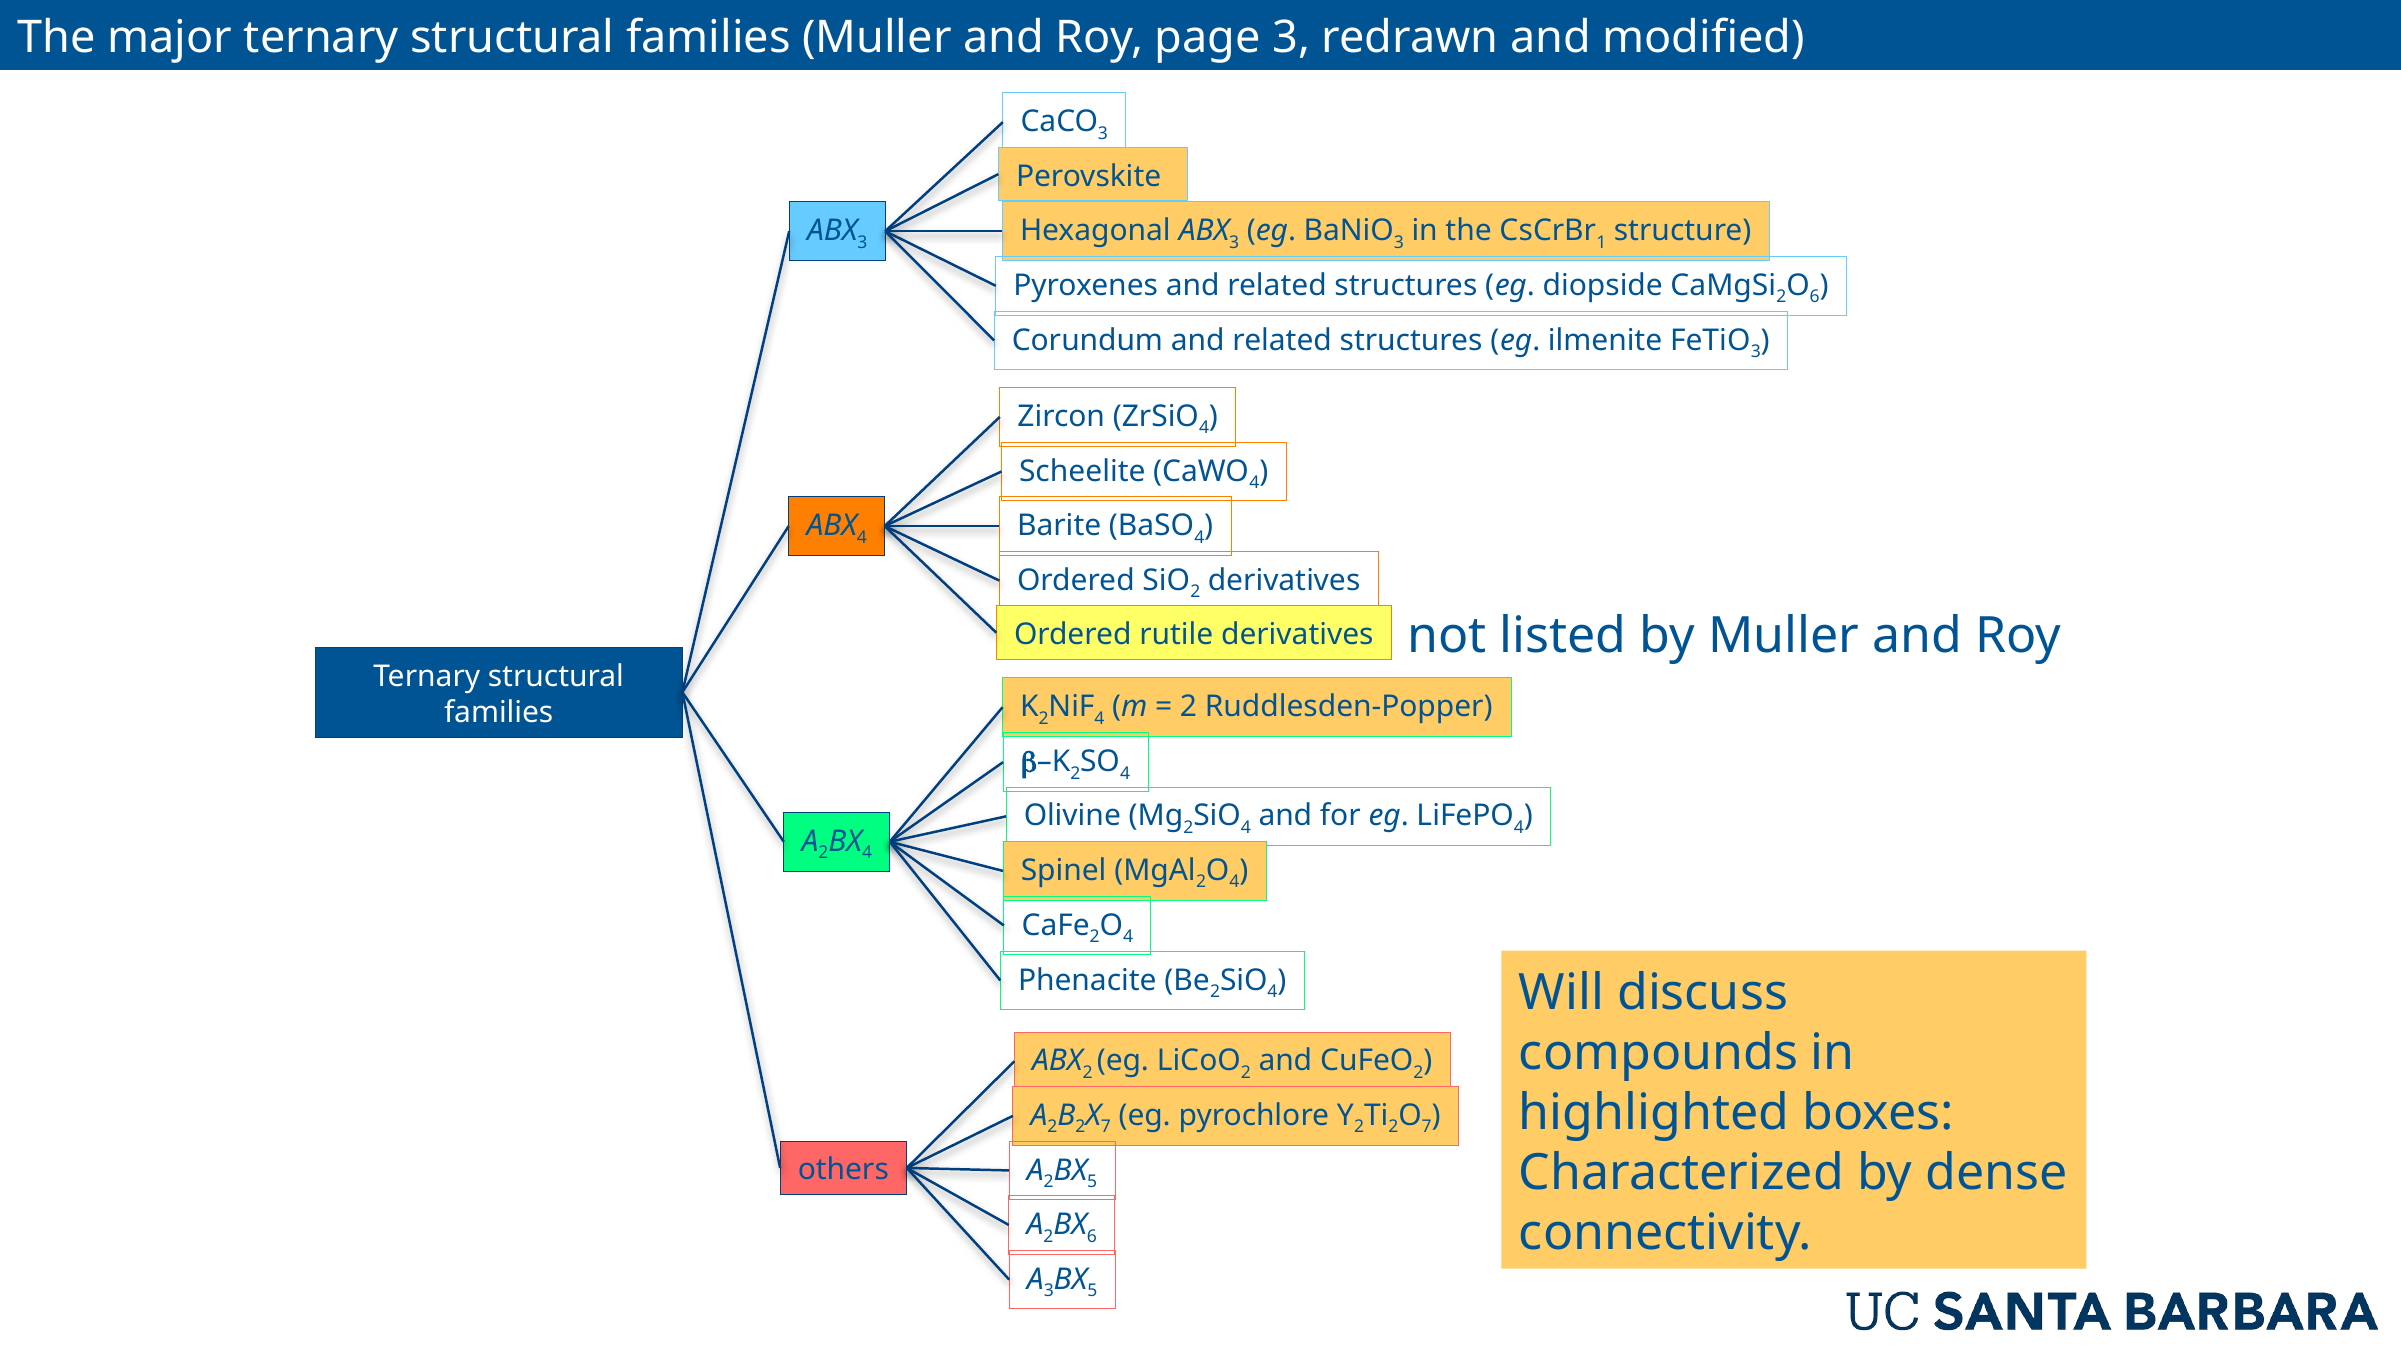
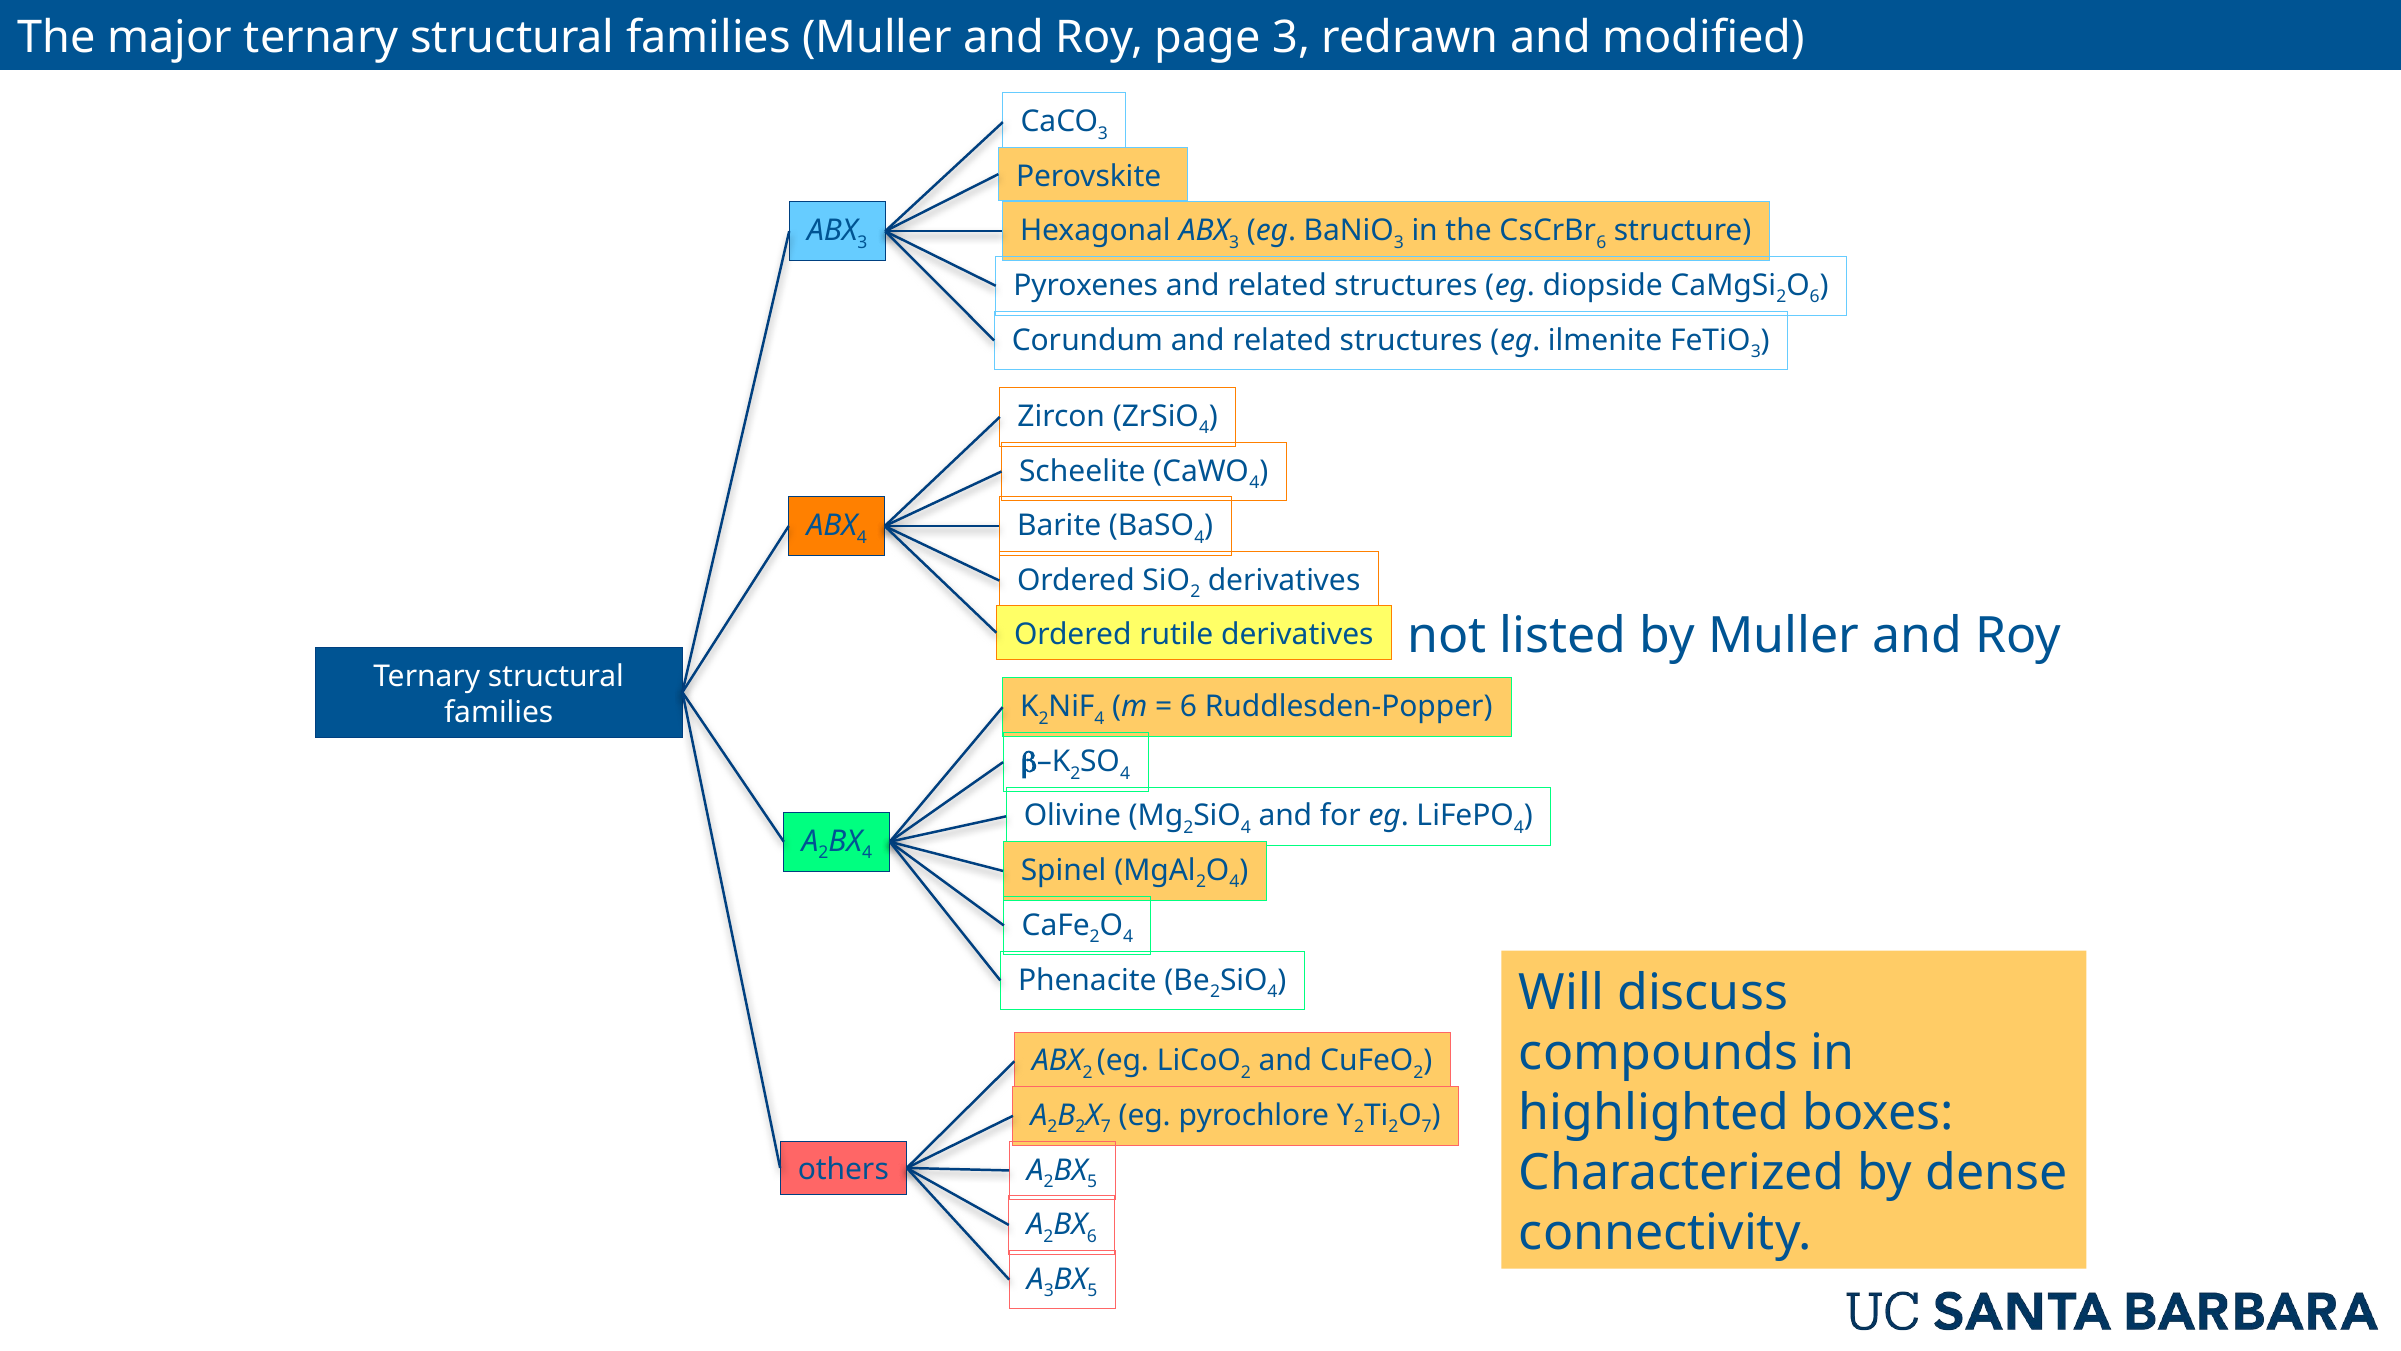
1 at (1601, 242): 1 -> 6
2 at (1188, 707): 2 -> 6
